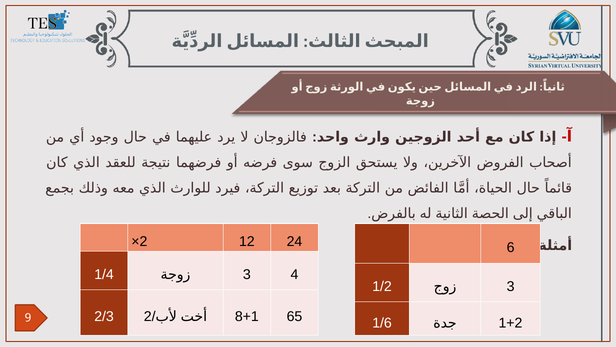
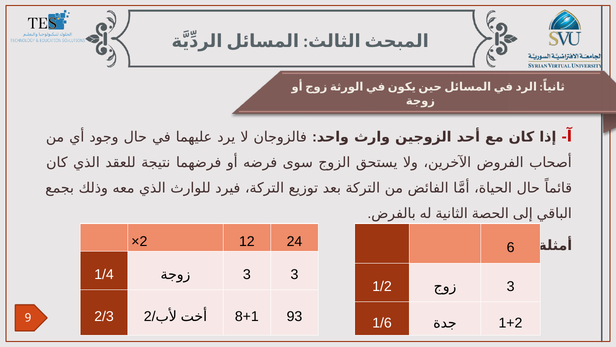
3 4: 4 -> 3
65: 65 -> 93
